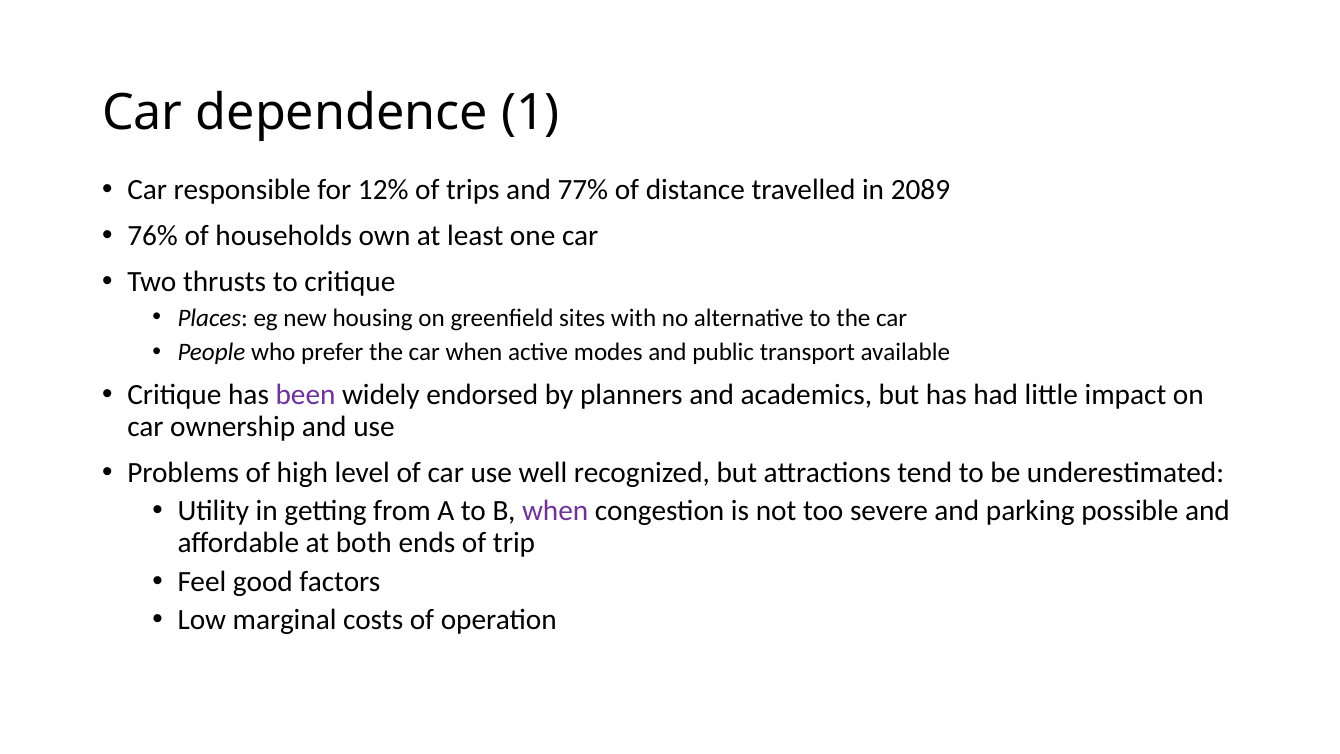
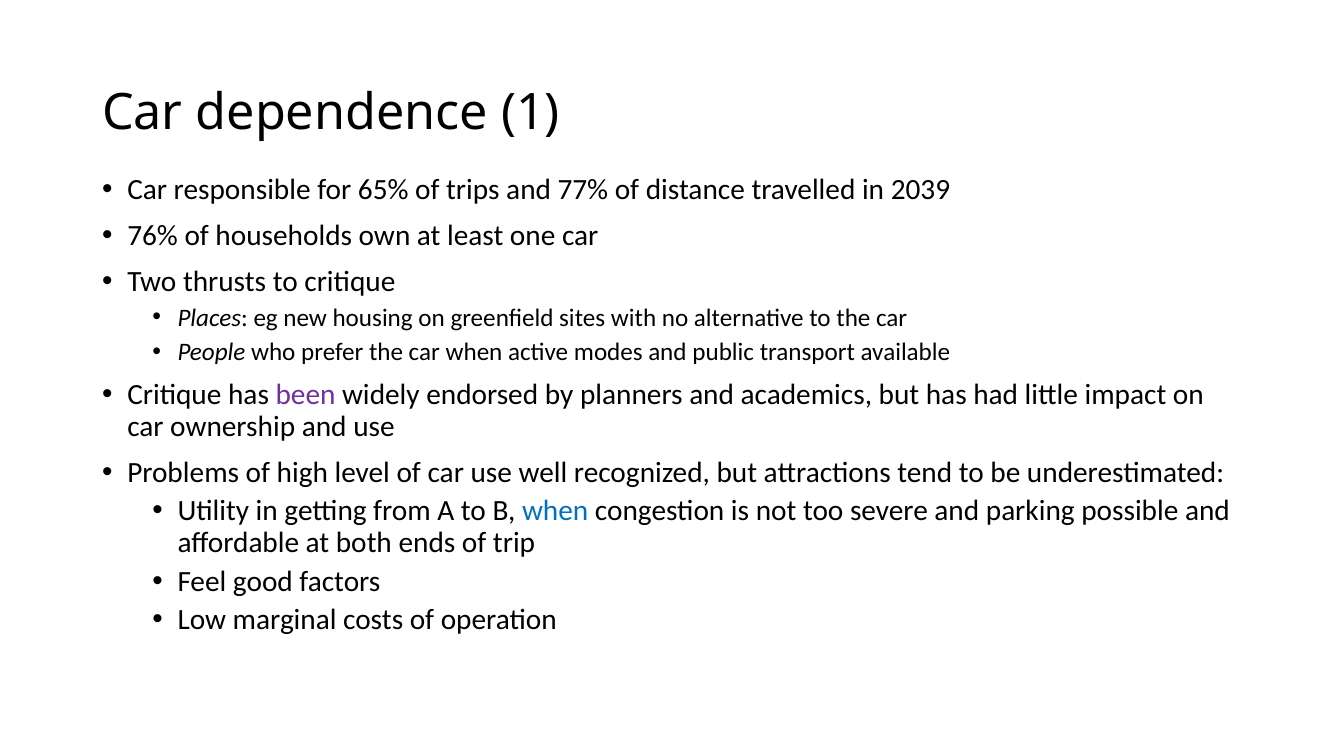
12%: 12% -> 65%
2089: 2089 -> 2039
when at (555, 511) colour: purple -> blue
